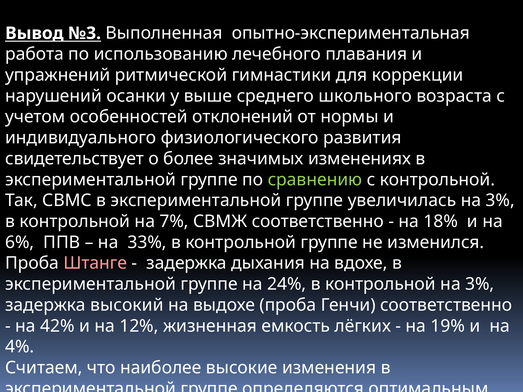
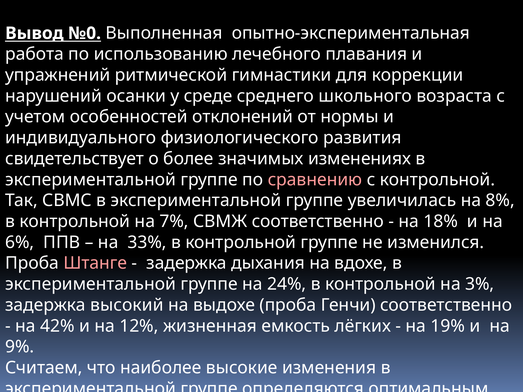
№3: №3 -> №0
у выше: выше -> среде
сравнению colour: light green -> pink
увеличилась на 3%: 3% -> 8%
4%: 4% -> 9%
